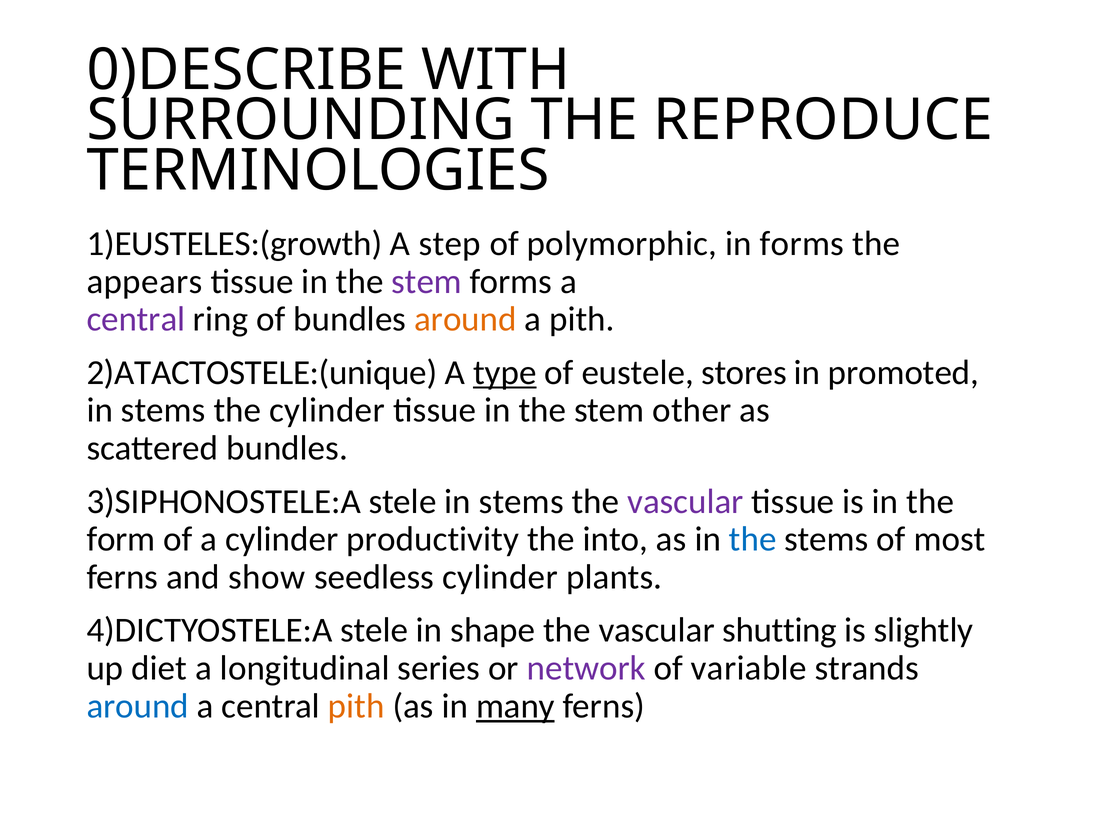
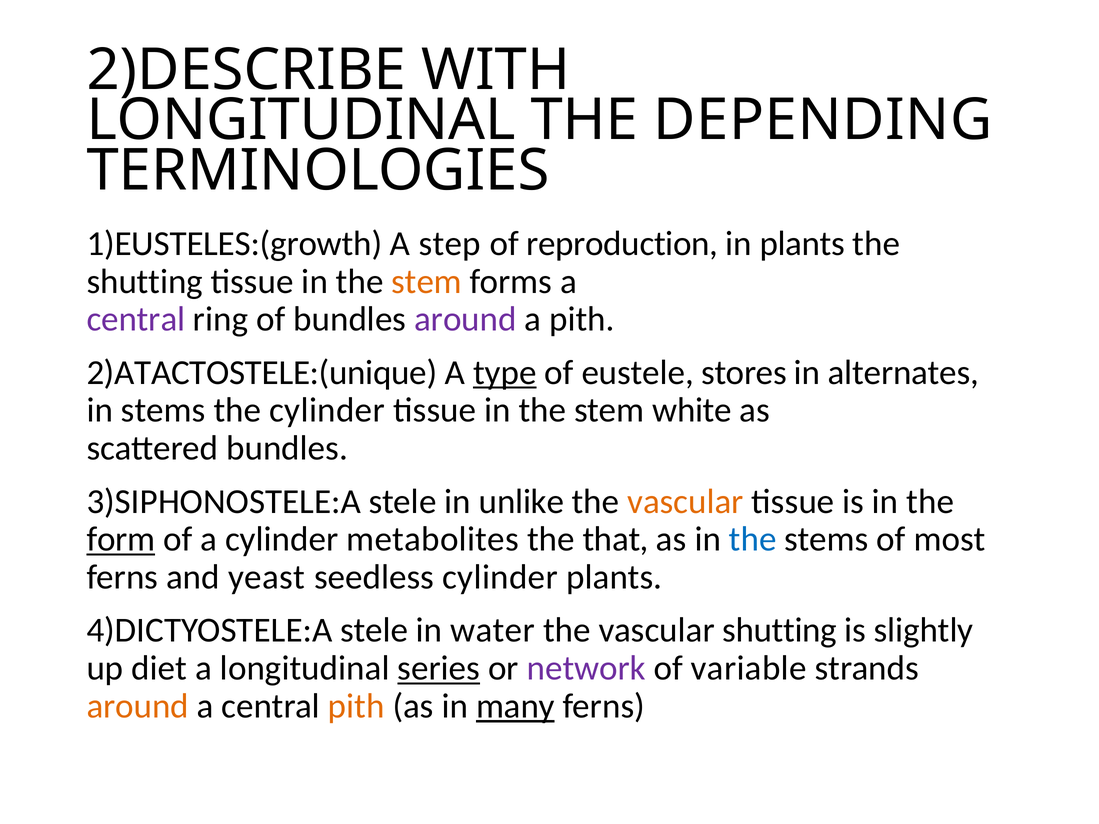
0)DESCRIBE: 0)DESCRIBE -> 2)DESCRIBE
SURROUNDING at (301, 120): SURROUNDING -> LONGITUDINAL
REPRODUCE: REPRODUCE -> DEPENDING
polymorphic: polymorphic -> reproduction
in forms: forms -> plants
appears at (145, 282): appears -> shutting
stem at (427, 282) colour: purple -> orange
around at (465, 319) colour: orange -> purple
promoted: promoted -> alternates
other: other -> white
stele in stems: stems -> unlike
vascular at (685, 502) colour: purple -> orange
form underline: none -> present
productivity: productivity -> metabolites
into: into -> that
show: show -> yeast
shape: shape -> water
series underline: none -> present
around at (138, 706) colour: blue -> orange
